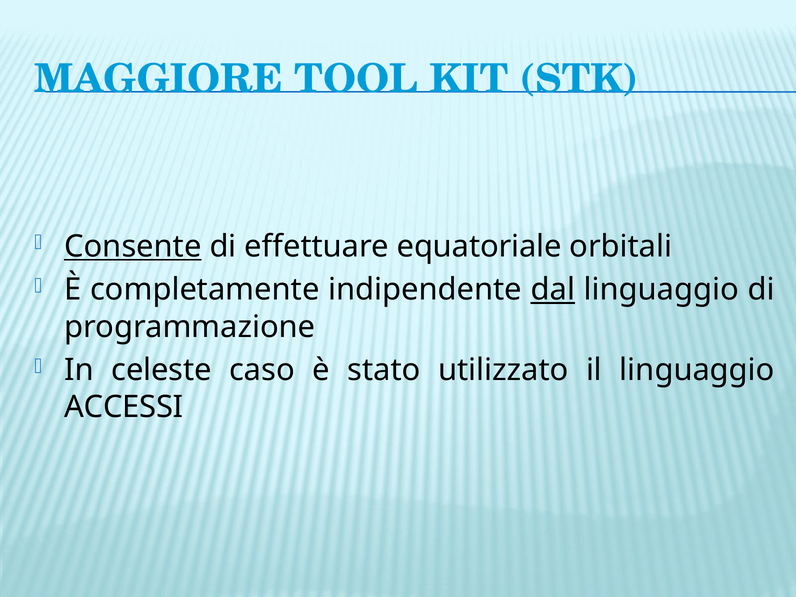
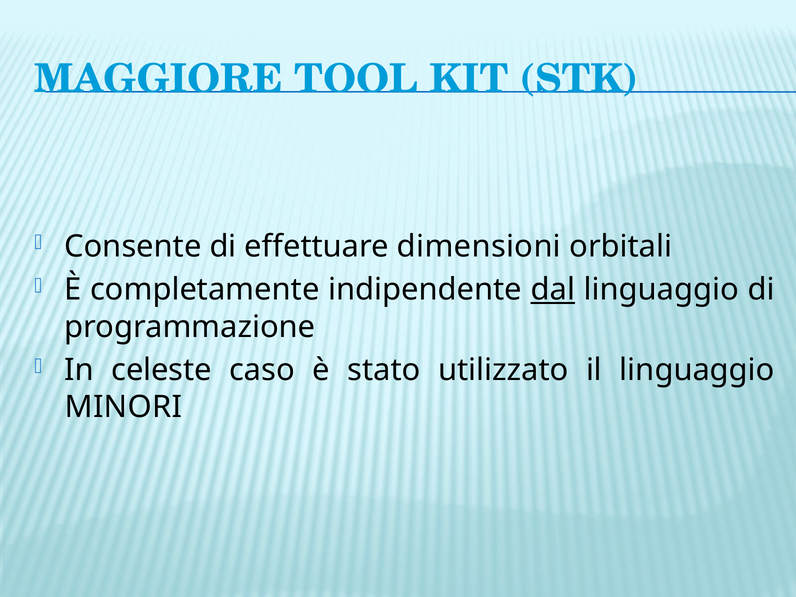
Consente underline: present -> none
equatoriale: equatoriale -> dimensioni
ACCESSI: ACCESSI -> MINORI
